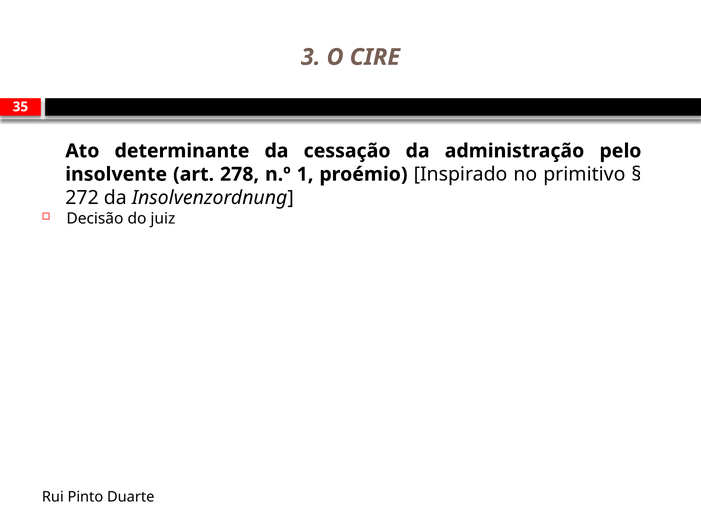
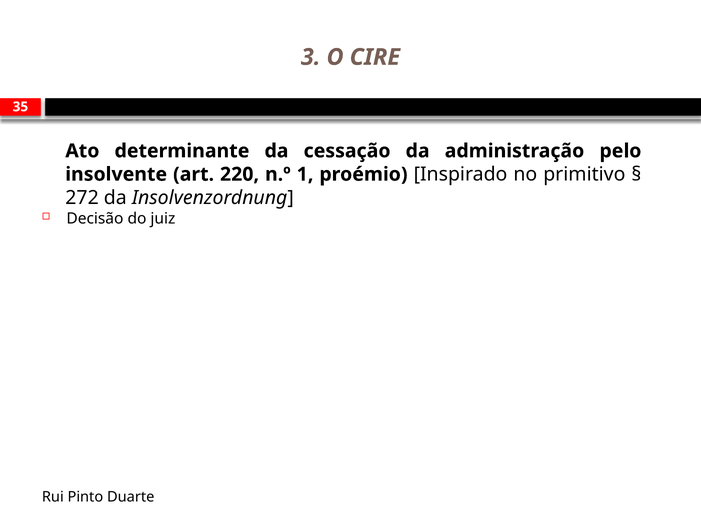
278: 278 -> 220
